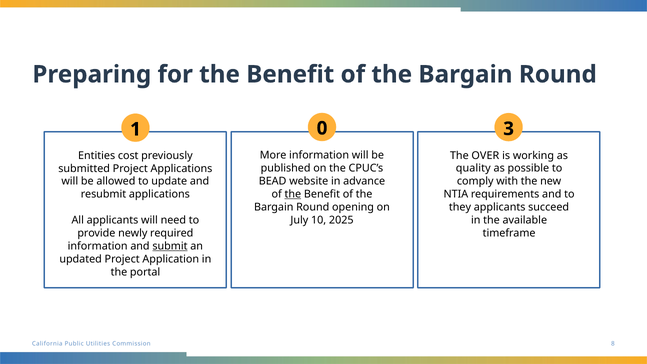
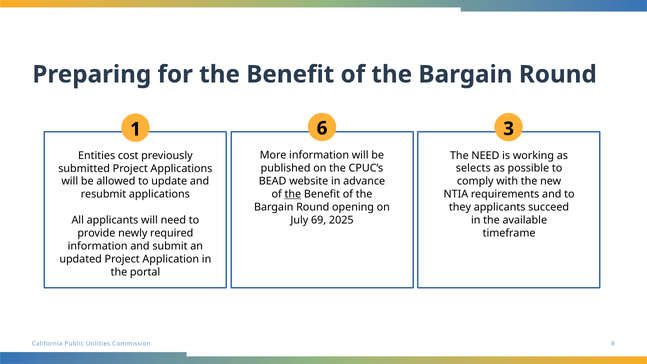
0: 0 -> 6
The OVER: OVER -> NEED
quality: quality -> selects
10: 10 -> 69
submit underline: present -> none
